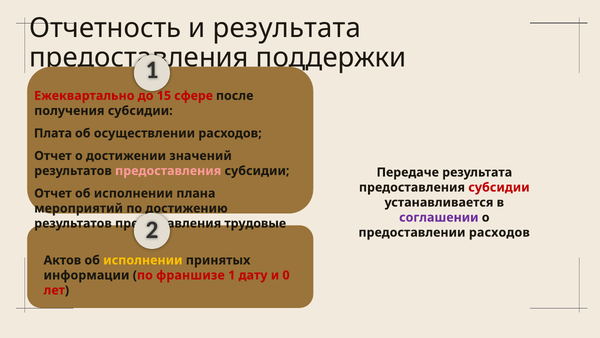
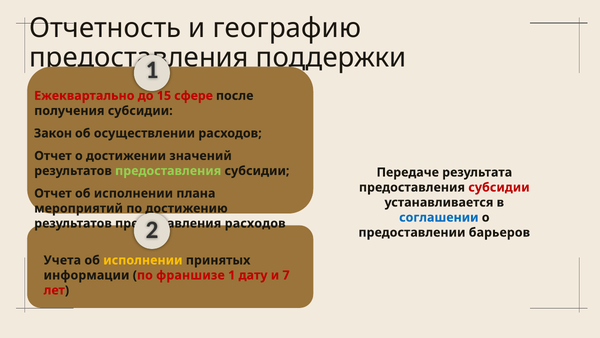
и результата: результата -> географию
Плата: Плата -> Закон
предоставления at (168, 171) colour: pink -> light green
соглашении colour: purple -> blue
трудовые at (255, 223): трудовые -> расходов
предоставлении расходов: расходов -> барьеров
Актов: Актов -> Учета
0: 0 -> 7
